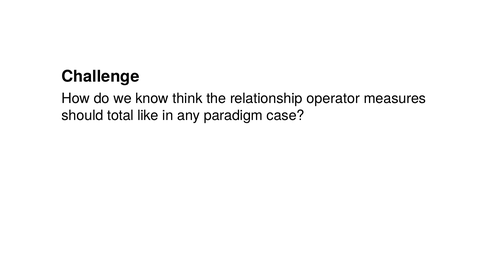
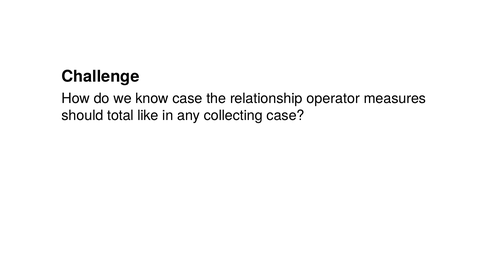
know think: think -> case
paradigm: paradigm -> collecting
